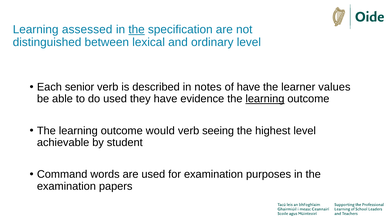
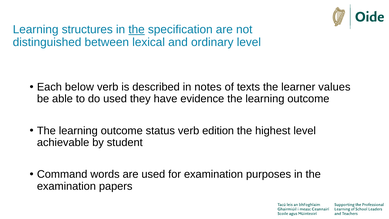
assessed: assessed -> structures
senior: senior -> below
of have: have -> texts
learning at (265, 99) underline: present -> none
would: would -> status
seeing: seeing -> edition
